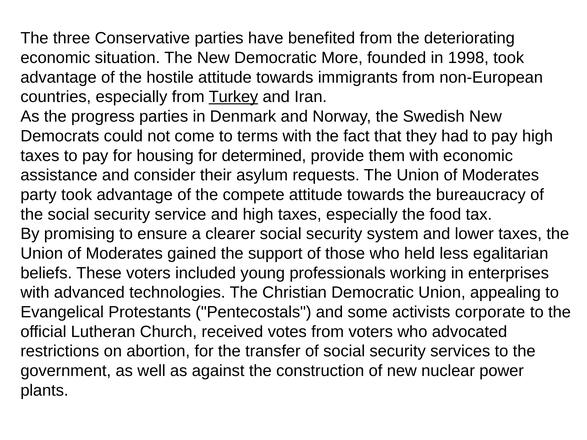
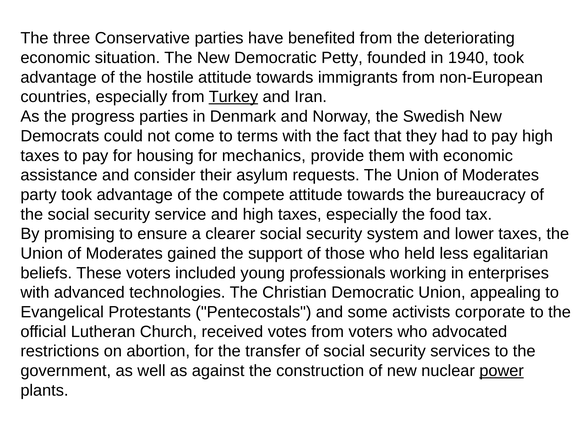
More: More -> Petty
1998: 1998 -> 1940
determined: determined -> mechanics
power underline: none -> present
